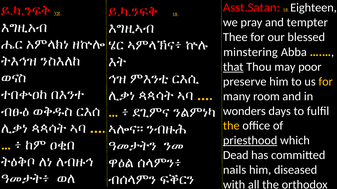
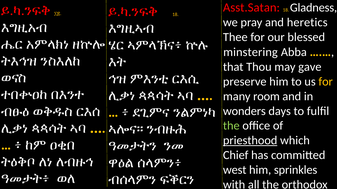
Eighteen: Eighteen -> Gladness
tempter: tempter -> heretics
that underline: present -> none
poor: poor -> gave
the at (231, 126) colour: yellow -> light green
Dead: Dead -> Chief
nails: nails -> west
diseased: diseased -> sprinkles
